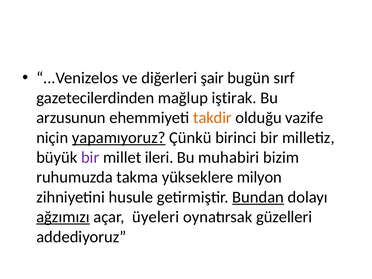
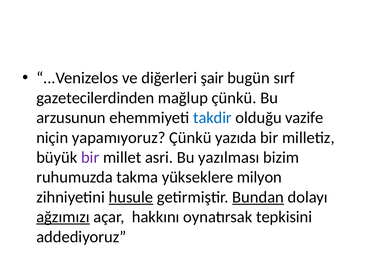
mağlup iştirak: iştirak -> çünkü
takdir colour: orange -> blue
yapamıyoruz underline: present -> none
birinci: birinci -> yazıda
ileri: ileri -> asri
muhabiri: muhabiri -> yazılması
husule underline: none -> present
üyeleri: üyeleri -> hakkını
güzelleri: güzelleri -> tepkisini
